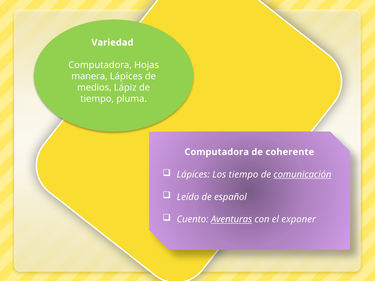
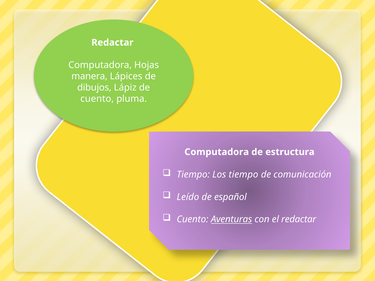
Variedad at (112, 43): Variedad -> Redactar
medios: medios -> dibujos
tiempo at (97, 99): tiempo -> cuento
coherente: coherente -> estructura
Lápices at (193, 175): Lápices -> Tiempo
comunicación underline: present -> none
el exponer: exponer -> redactar
